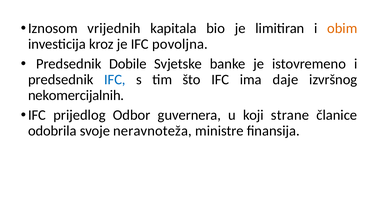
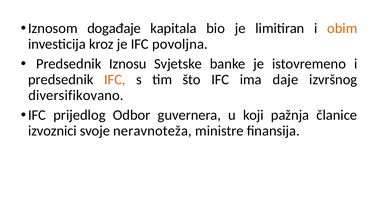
vrijednih: vrijednih -> događaje
Dobile: Dobile -> Iznosu
IFC at (115, 79) colour: blue -> orange
nekomercijalnih: nekomercijalnih -> diversifikovano
strane: strane -> pažnja
odobrila: odobrila -> izvoznici
